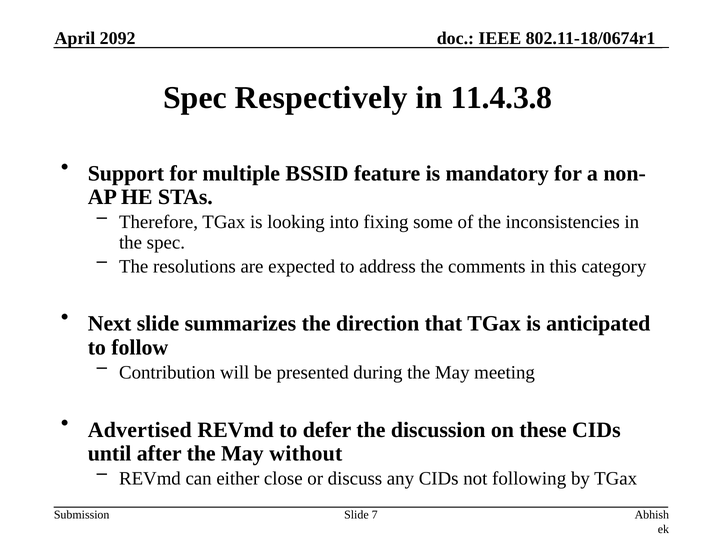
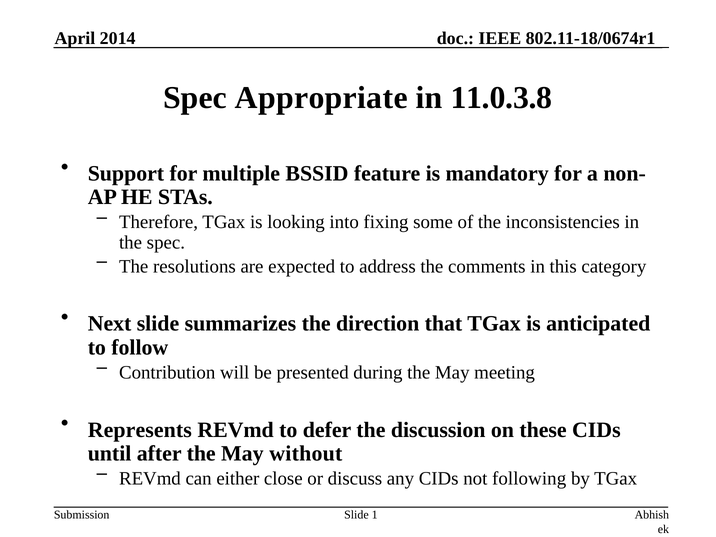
2092: 2092 -> 2014
Respectively: Respectively -> Appropriate
11.4.3.8: 11.4.3.8 -> 11.0.3.8
Advertised: Advertised -> Represents
7: 7 -> 1
